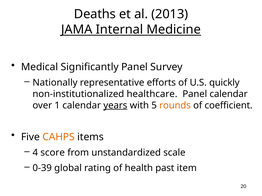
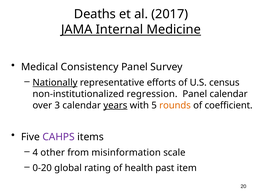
2013: 2013 -> 2017
Significantly: Significantly -> Consistency
Nationally underline: none -> present
quickly: quickly -> census
healthcare: healthcare -> regression
1: 1 -> 3
CAHPS colour: orange -> purple
score: score -> other
unstandardized: unstandardized -> misinformation
0-39: 0-39 -> 0-20
